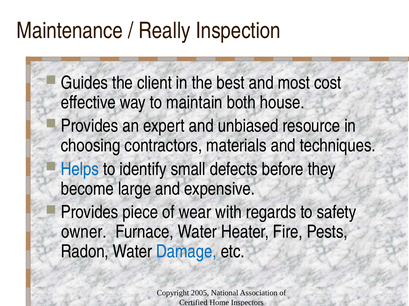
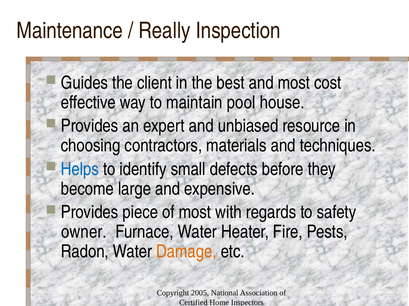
both: both -> pool
of wear: wear -> most
Damage colour: blue -> orange
